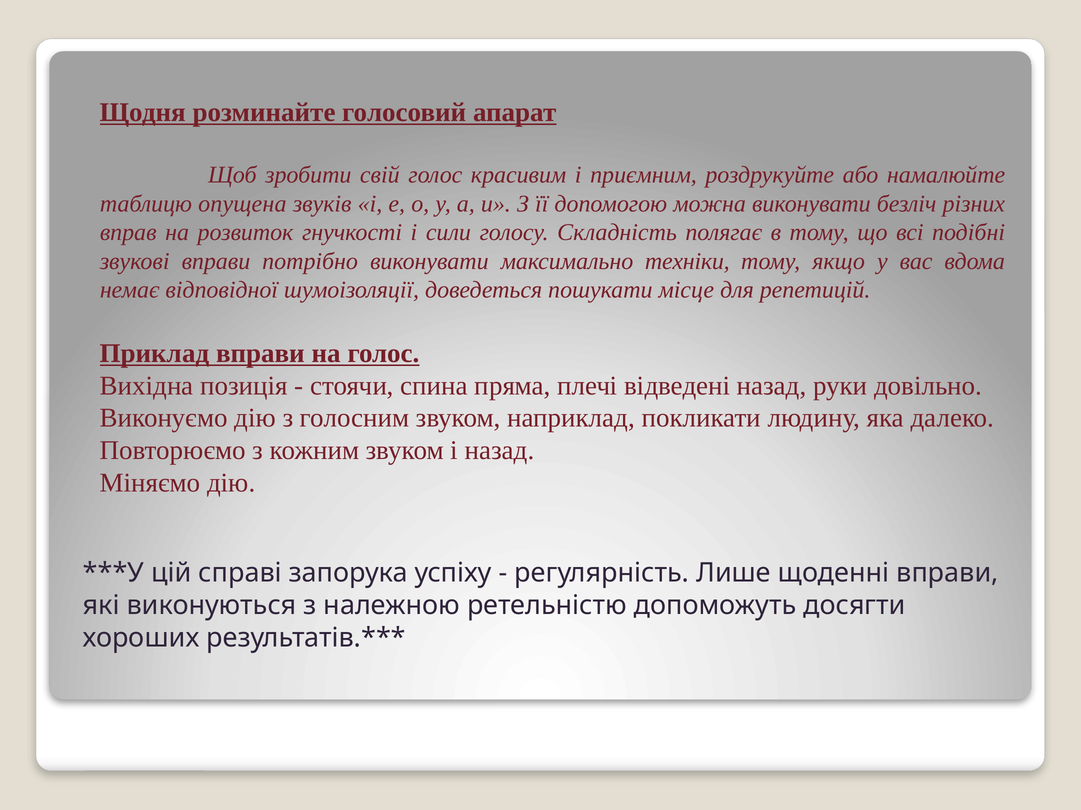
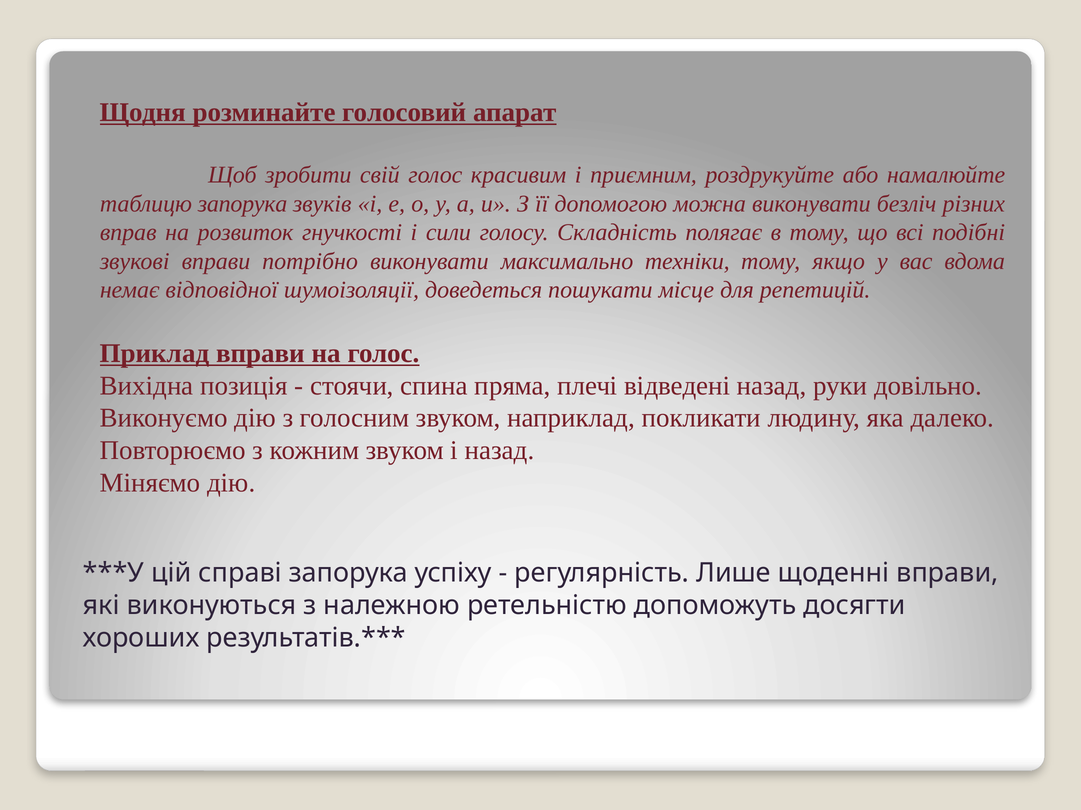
таблицю опущена: опущена -> запорука
